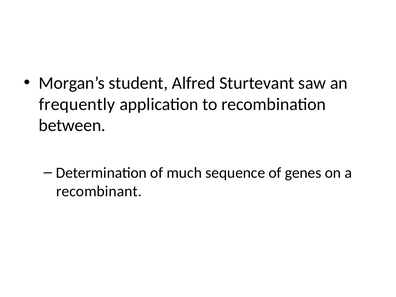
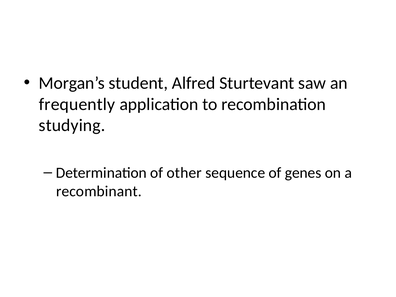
between: between -> studying
much: much -> other
